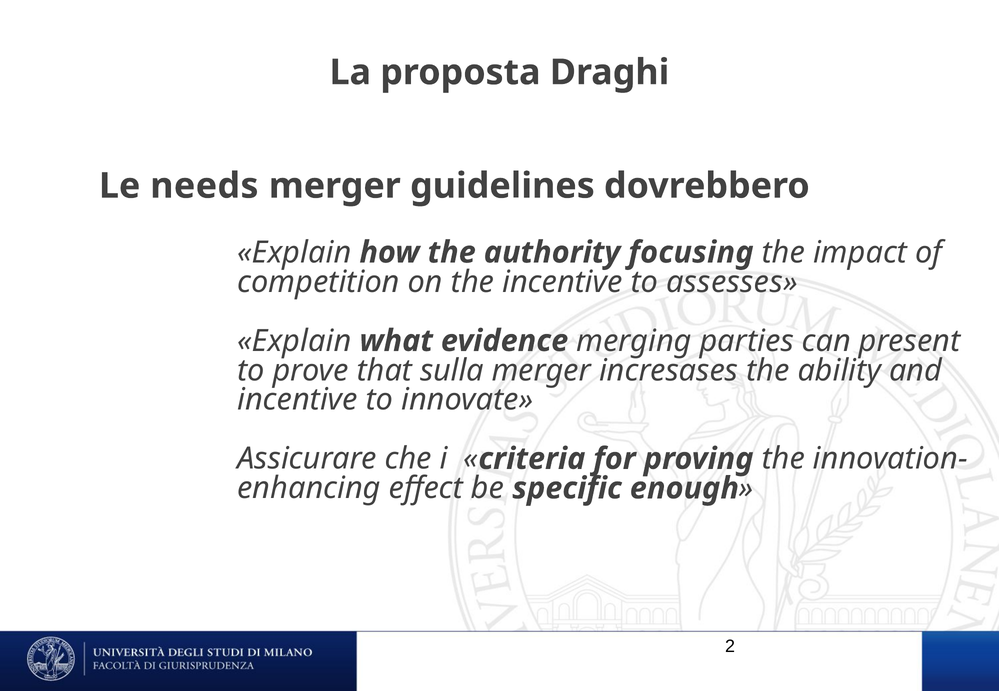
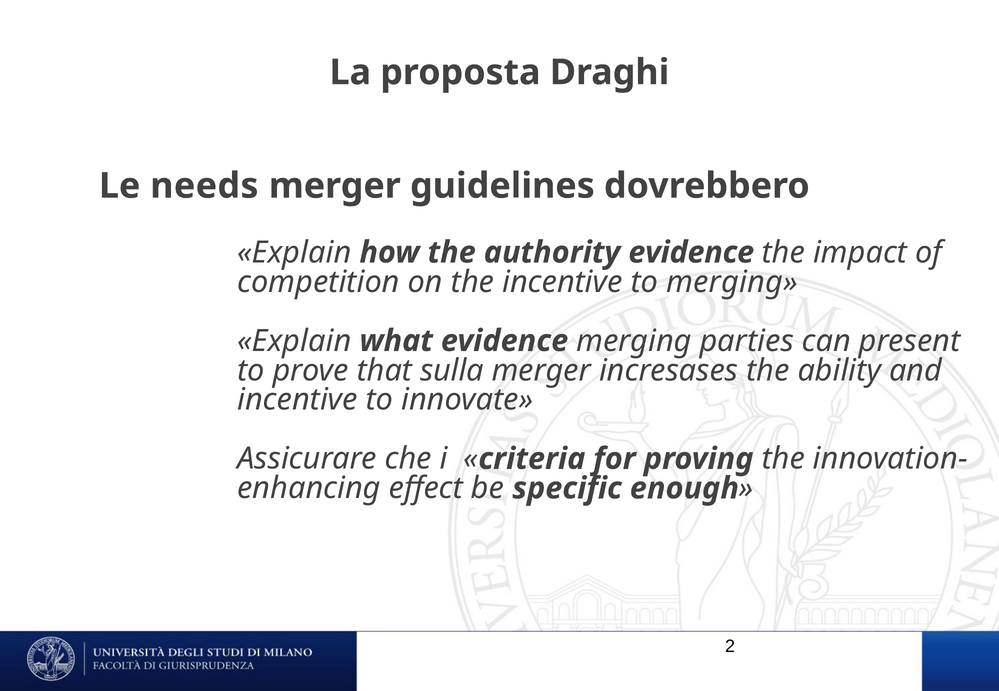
authority focusing: focusing -> evidence
to assesses: assesses -> merging
